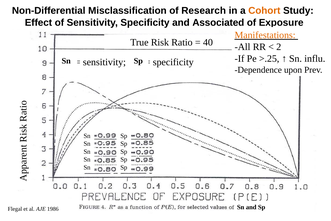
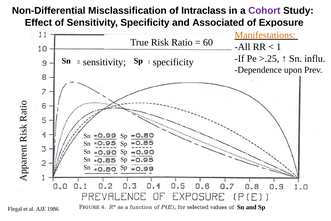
Research: Research -> Intraclass
Cohort colour: orange -> purple
40: 40 -> 60
2: 2 -> 1
